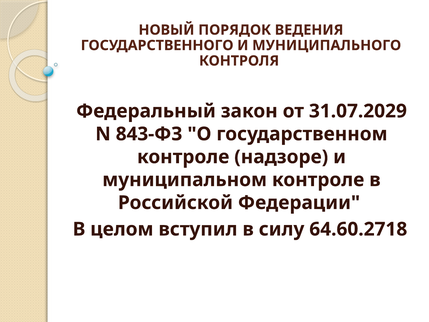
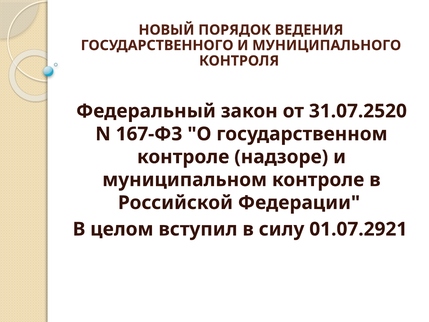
31.07.2029: 31.07.2029 -> 31.07.2520
843-ФЗ: 843-ФЗ -> 167-ФЗ
64.60.2718: 64.60.2718 -> 01.07.2921
